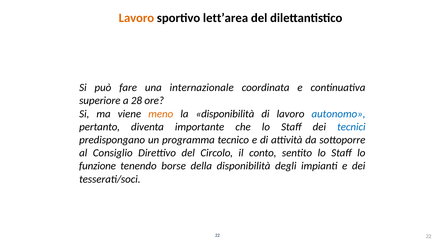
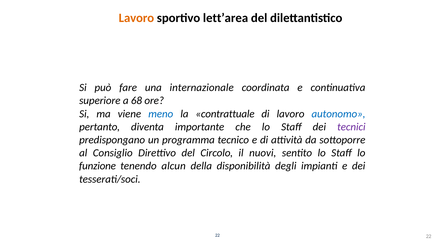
28: 28 -> 68
meno colour: orange -> blue
la disponibilità: disponibilità -> contrattuale
tecnici colour: blue -> purple
conto: conto -> nuovi
borse: borse -> alcun
